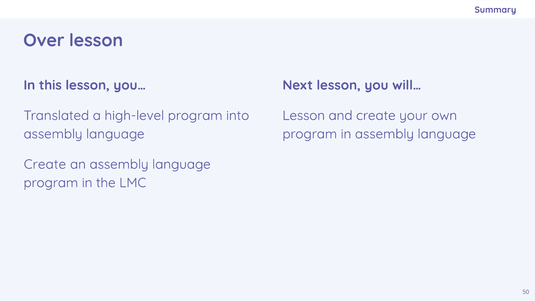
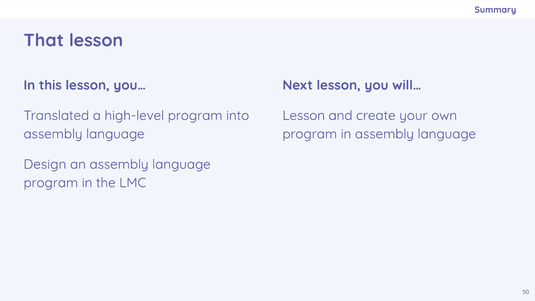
Over: Over -> That
Create at (45, 164): Create -> Design
